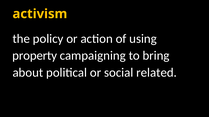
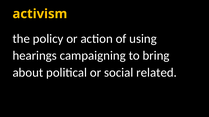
property: property -> hearings
